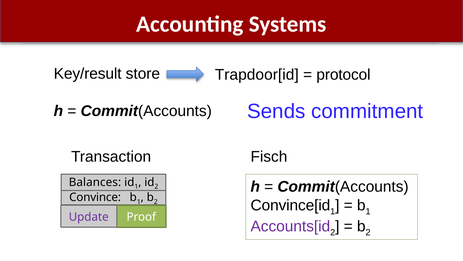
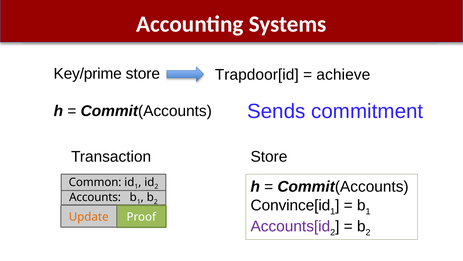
Key/result: Key/result -> Key/prime
protocol: protocol -> achieve
Fisch at (269, 156): Fisch -> Store
Balances: Balances -> Common
Convince: Convince -> Accounts
Update colour: purple -> orange
